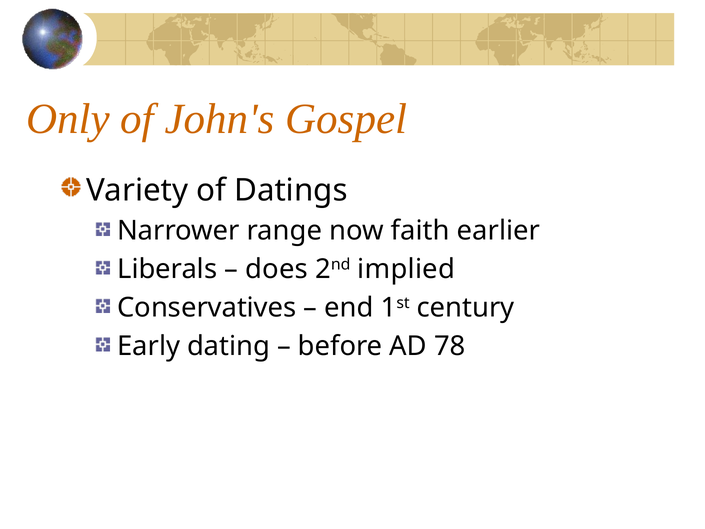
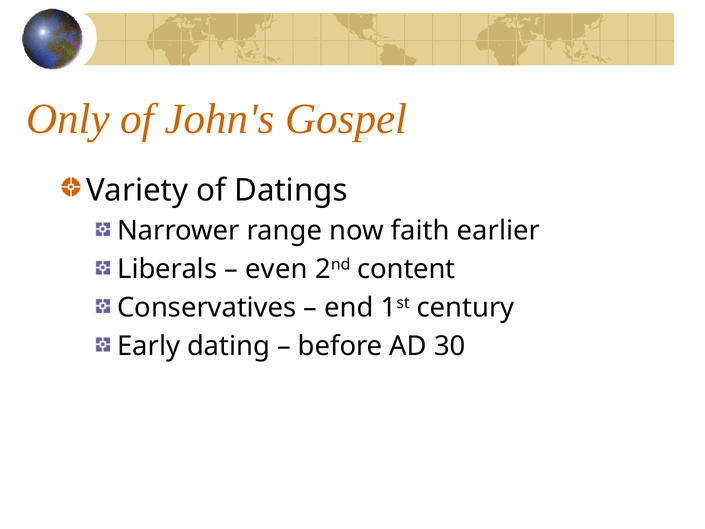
does: does -> even
implied: implied -> content
78: 78 -> 30
